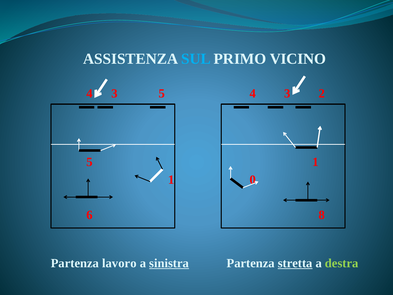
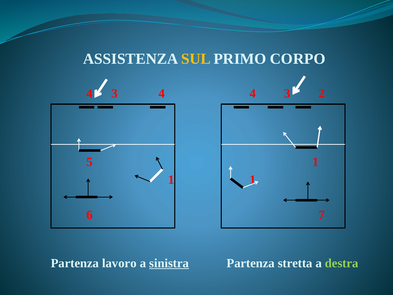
SUL colour: light blue -> yellow
VICINO: VICINO -> CORPO
3 5: 5 -> 4
0 at (253, 179): 0 -> 1
8: 8 -> 7
stretta underline: present -> none
